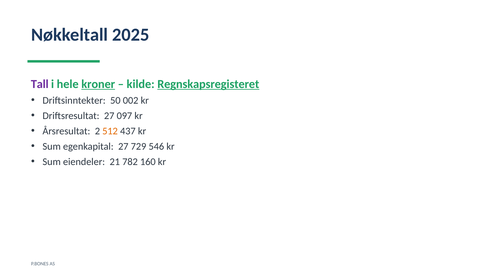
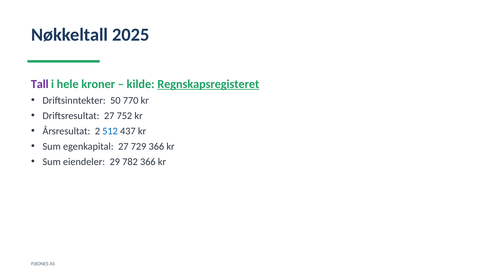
kroner underline: present -> none
002: 002 -> 770
097: 097 -> 752
512 colour: orange -> blue
729 546: 546 -> 366
21: 21 -> 29
782 160: 160 -> 366
